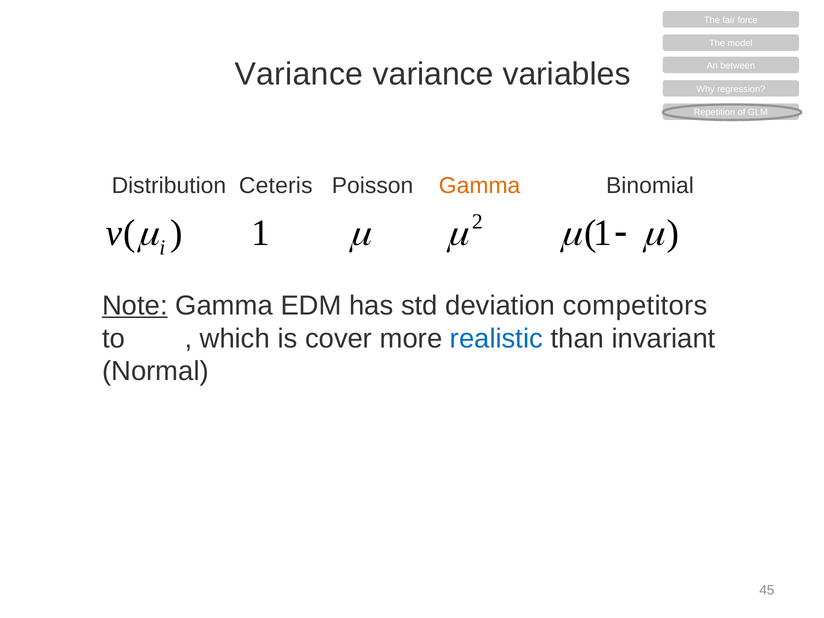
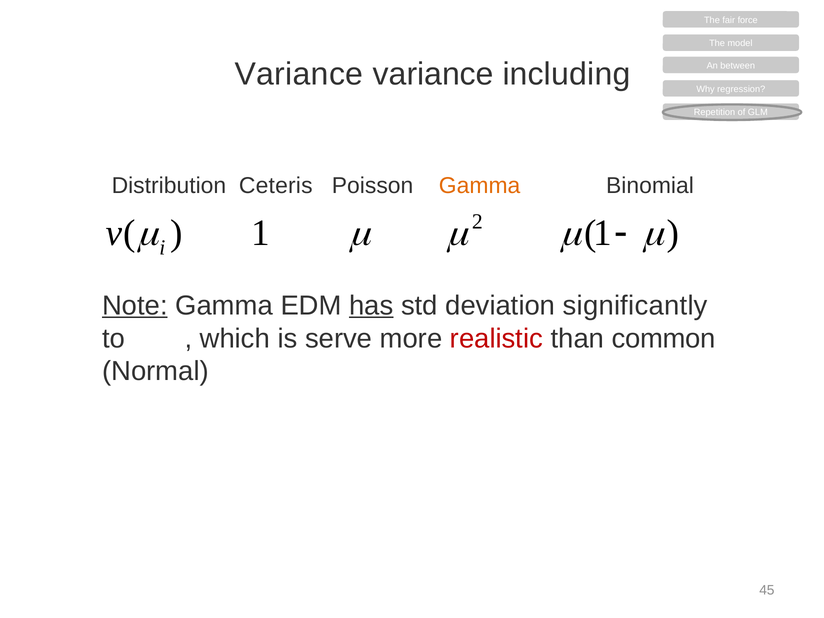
variables: variables -> including
has underline: none -> present
competitors: competitors -> significantly
cover: cover -> serve
realistic colour: blue -> red
invariant: invariant -> common
